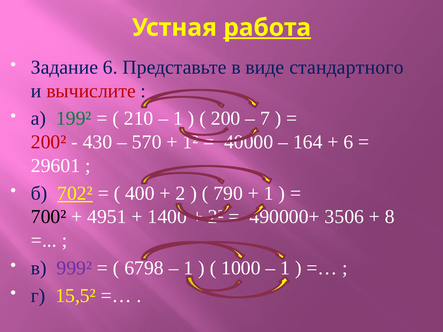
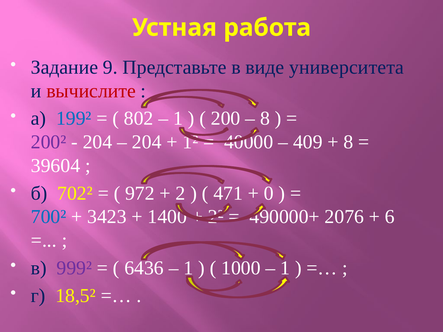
работа underline: present -> none
Задание 6: 6 -> 9
стандартного: стандартного -> университета
199² colour: green -> blue
210: 210 -> 802
7 at (265, 119): 7 -> 8
200² colour: red -> purple
430 at (97, 142): 430 -> 204
570 at (147, 142): 570 -> 204
164: 164 -> 409
6 at (348, 142): 6 -> 8
29601: 29601 -> 39604
702² underline: present -> none
400: 400 -> 972
790: 790 -> 471
1 at (269, 193): 1 -> 0
700² colour: black -> blue
4951: 4951 -> 3423
3506: 3506 -> 2076
8: 8 -> 6
6798: 6798 -> 6436
15,5²: 15,5² -> 18,5²
